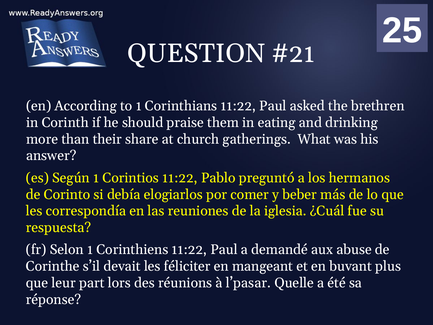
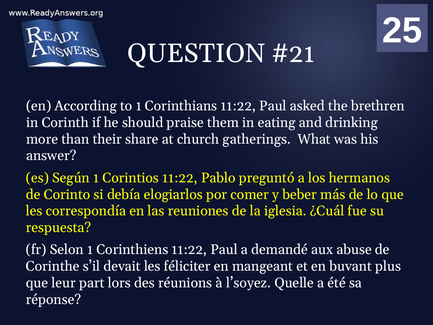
l’pasar: l’pasar -> l’soyez
